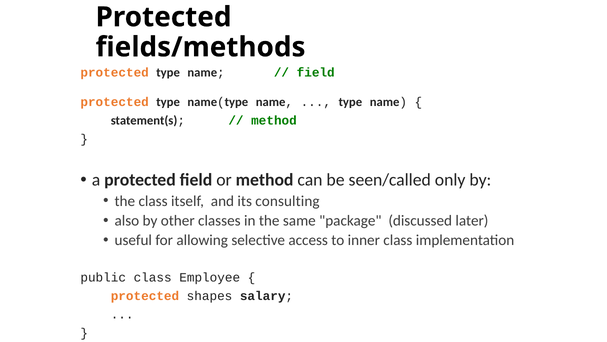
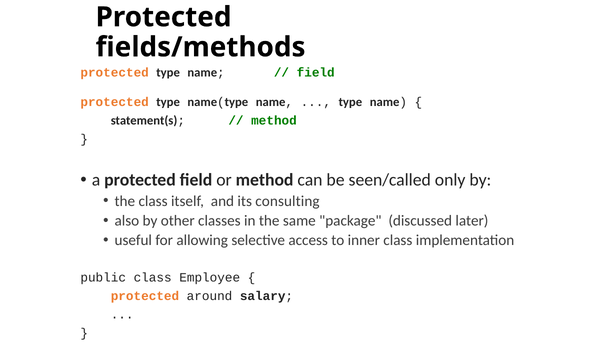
shapes: shapes -> around
